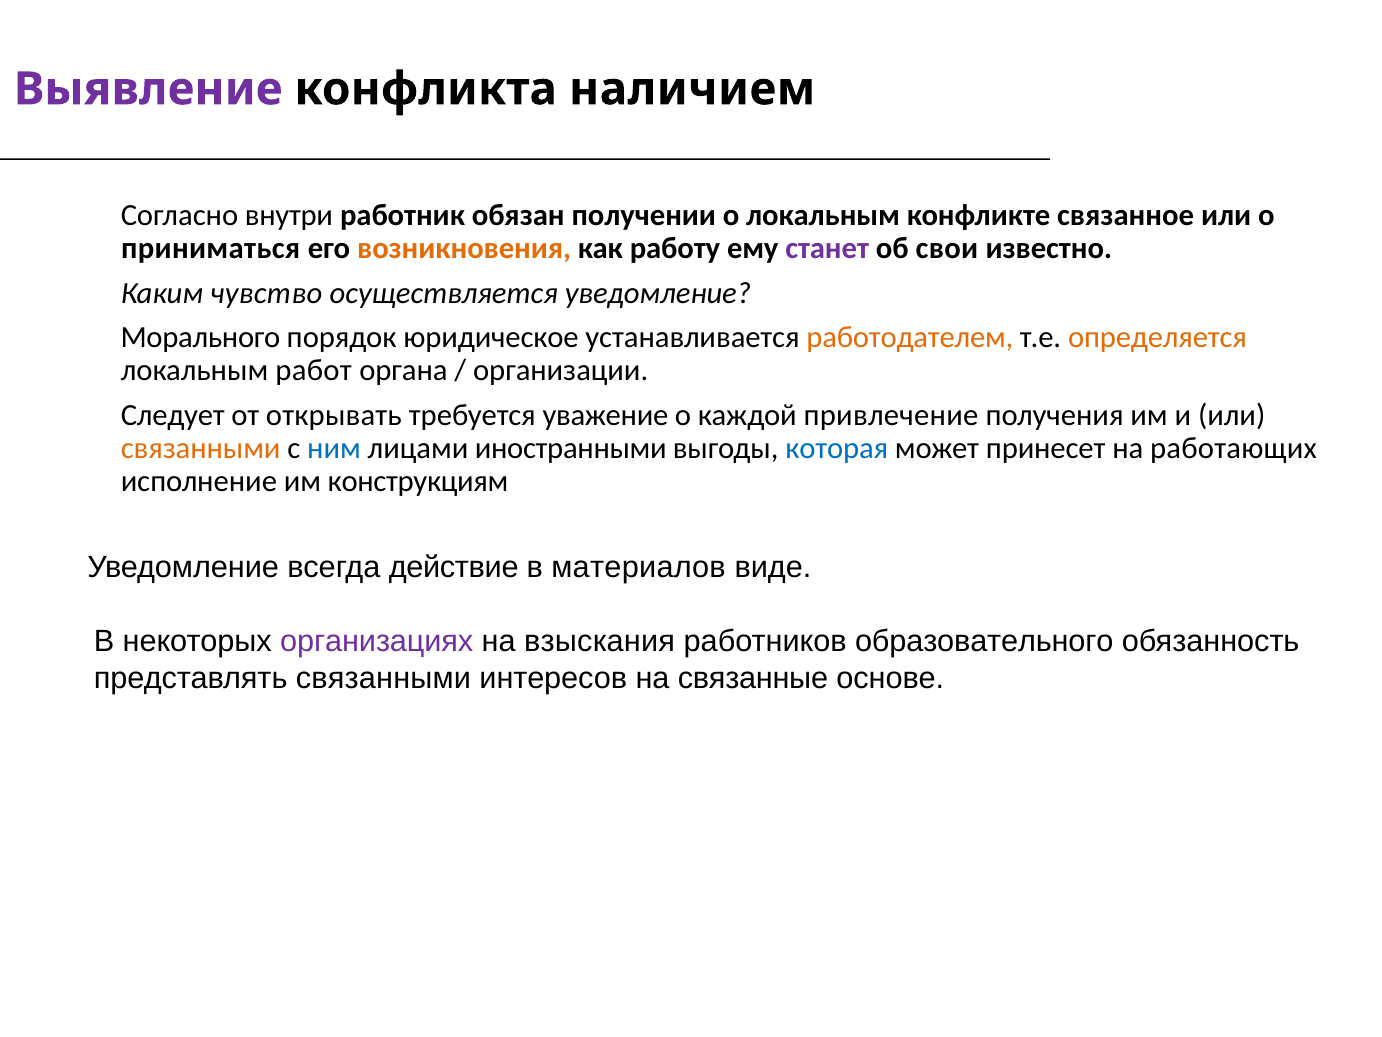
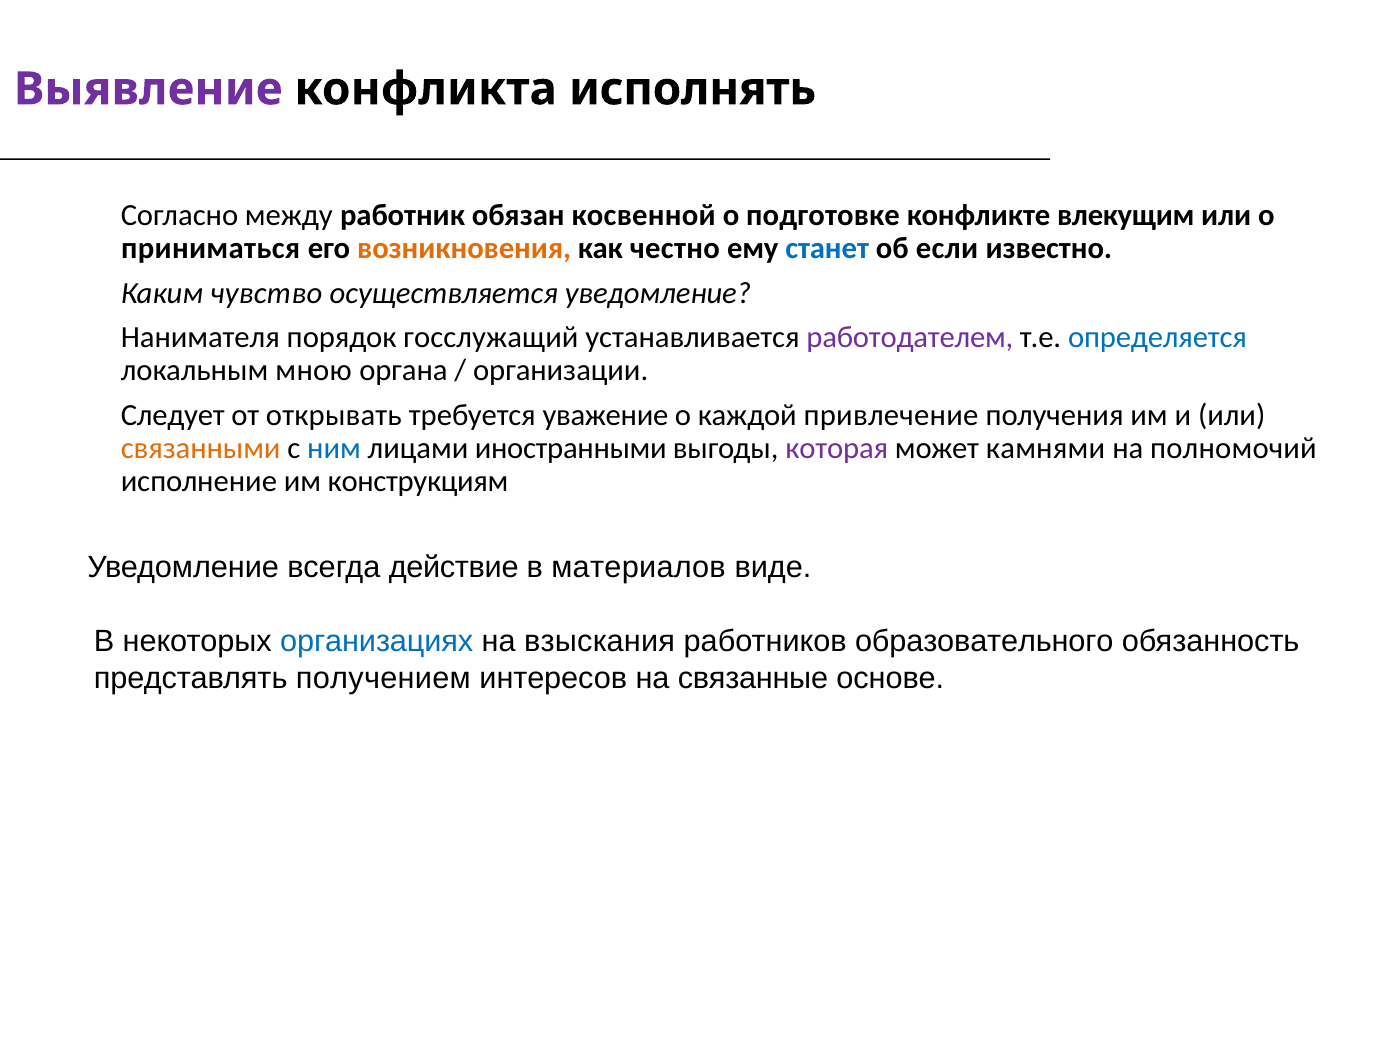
наличием: наличием -> исполнять
внутри: внутри -> между
получении: получении -> косвенной
о локальным: локальным -> подготовке
связанное: связанное -> влекущим
работу: работу -> честно
станет colour: purple -> blue
свои: свои -> если
Морального: Морального -> Нанимателя
юридическое: юридическое -> госслужащий
работодателем colour: orange -> purple
определяется colour: orange -> blue
работ: работ -> мною
которая colour: blue -> purple
принесет: принесет -> камнями
работающих: работающих -> полномочий
организациях colour: purple -> blue
представлять связанными: связанными -> получением
